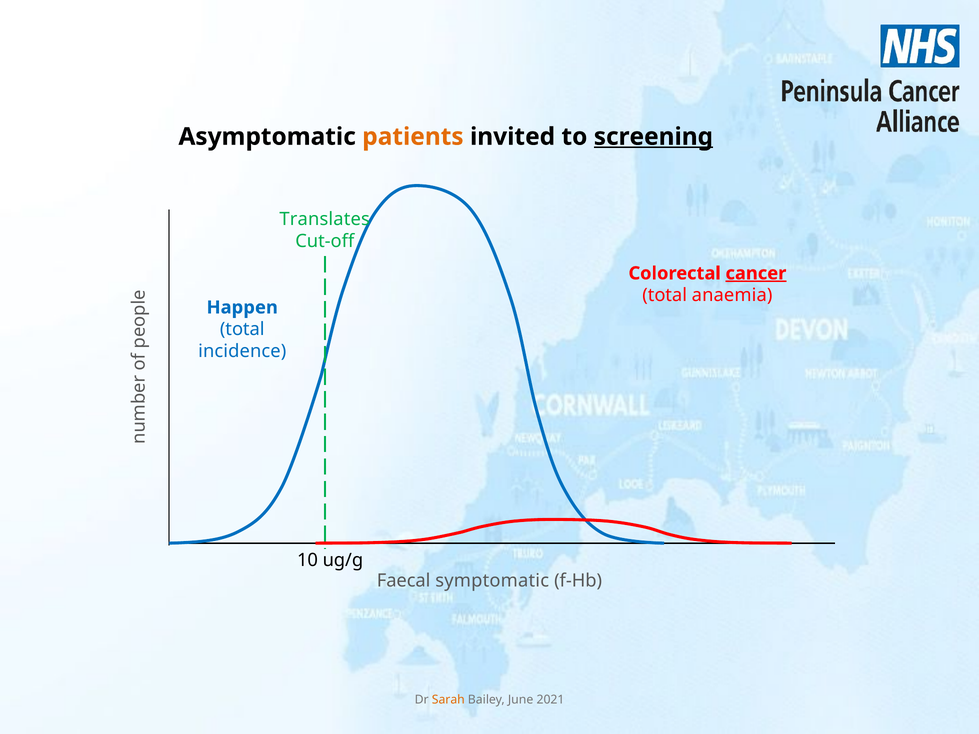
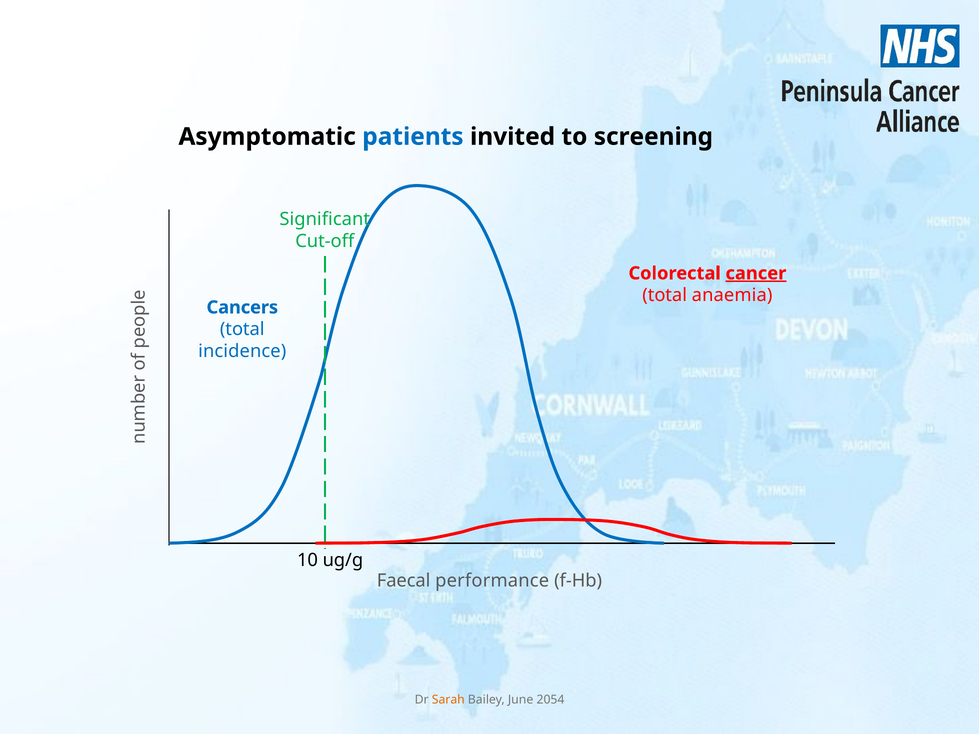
patients colour: orange -> blue
screening underline: present -> none
Translates: Translates -> Significant
Happen: Happen -> Cancers
symptomatic: symptomatic -> performance
2021: 2021 -> 2054
